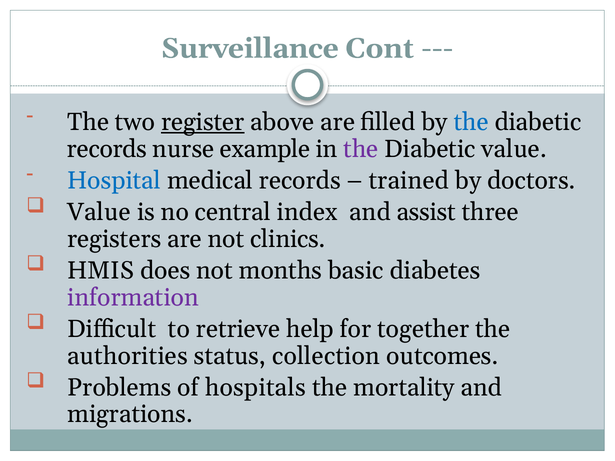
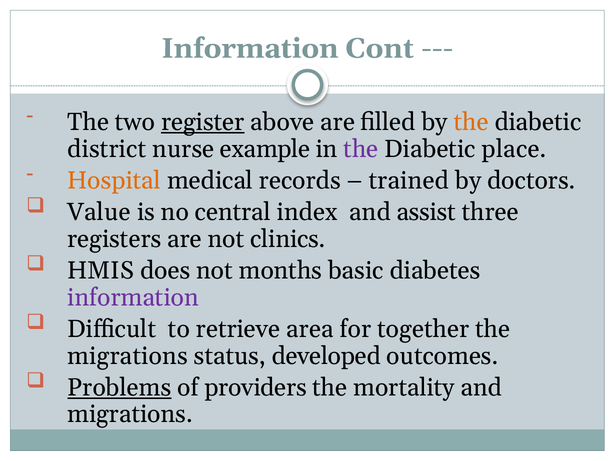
Surveillance at (250, 48): Surveillance -> Information
the at (471, 122) colour: blue -> orange
records at (107, 149): records -> district
Diabetic value: value -> place
Hospital colour: blue -> orange
help: help -> area
authorities at (128, 356): authorities -> migrations
collection: collection -> developed
Problems underline: none -> present
hospitals: hospitals -> providers
